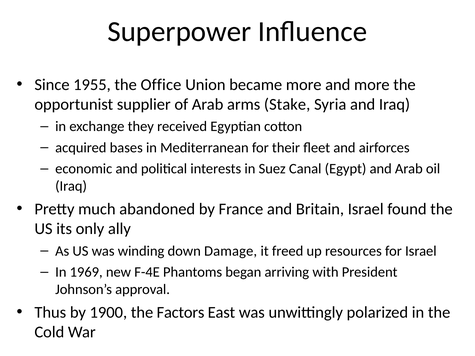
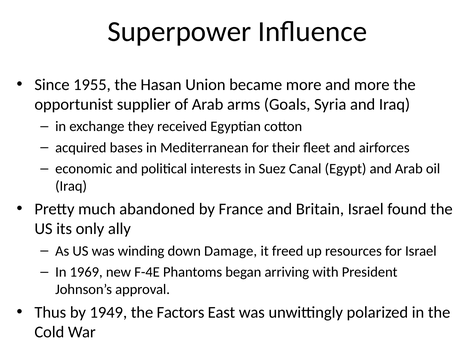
Office: Office -> Hasan
Stake: Stake -> Goals
1900: 1900 -> 1949
